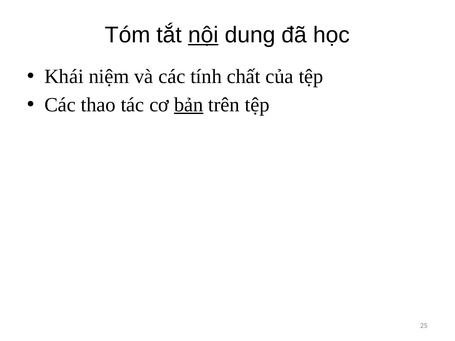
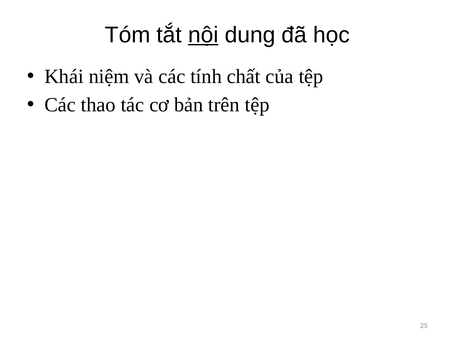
bản underline: present -> none
